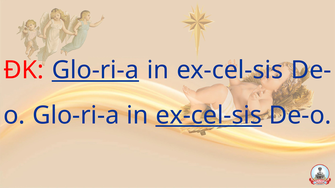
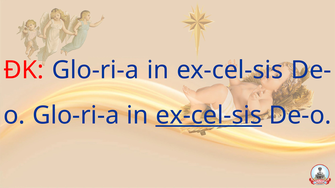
Glo-ri-a at (95, 70) underline: present -> none
